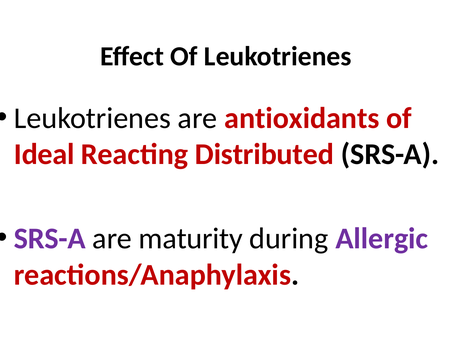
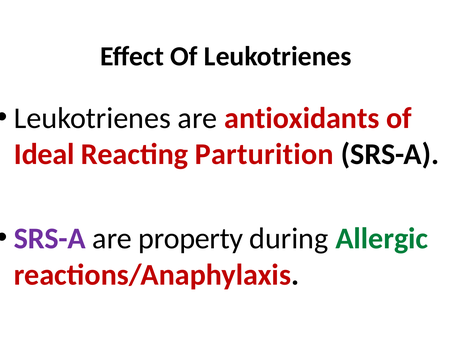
Distributed: Distributed -> Parturition
maturity: maturity -> property
Allergic colour: purple -> green
